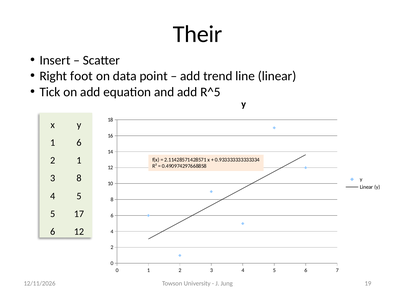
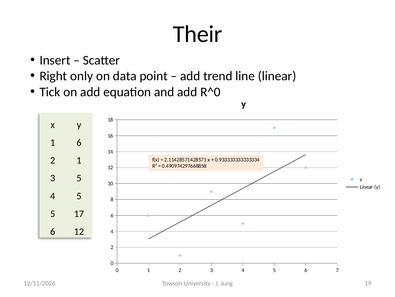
foot: foot -> only
R^5: R^5 -> R^0
3 8: 8 -> 5
